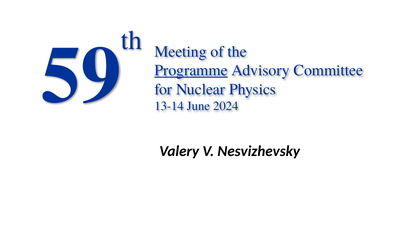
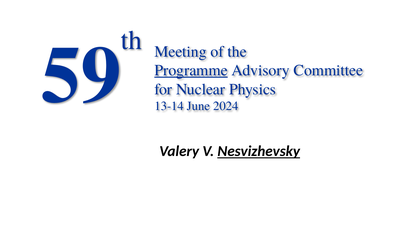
Nesvizhevsky underline: none -> present
